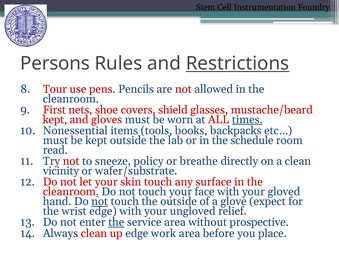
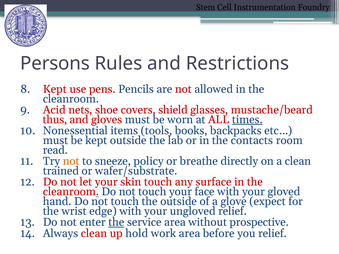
Restrictions underline: present -> none
Tour at (55, 89): Tour -> Kept
First: First -> Acid
kept at (55, 120): kept -> thus
schedule: schedule -> contacts
not at (71, 161) colour: red -> orange
vicinity: vicinity -> trained
not at (100, 202) underline: present -> none
up edge: edge -> hold
you place: place -> relief
